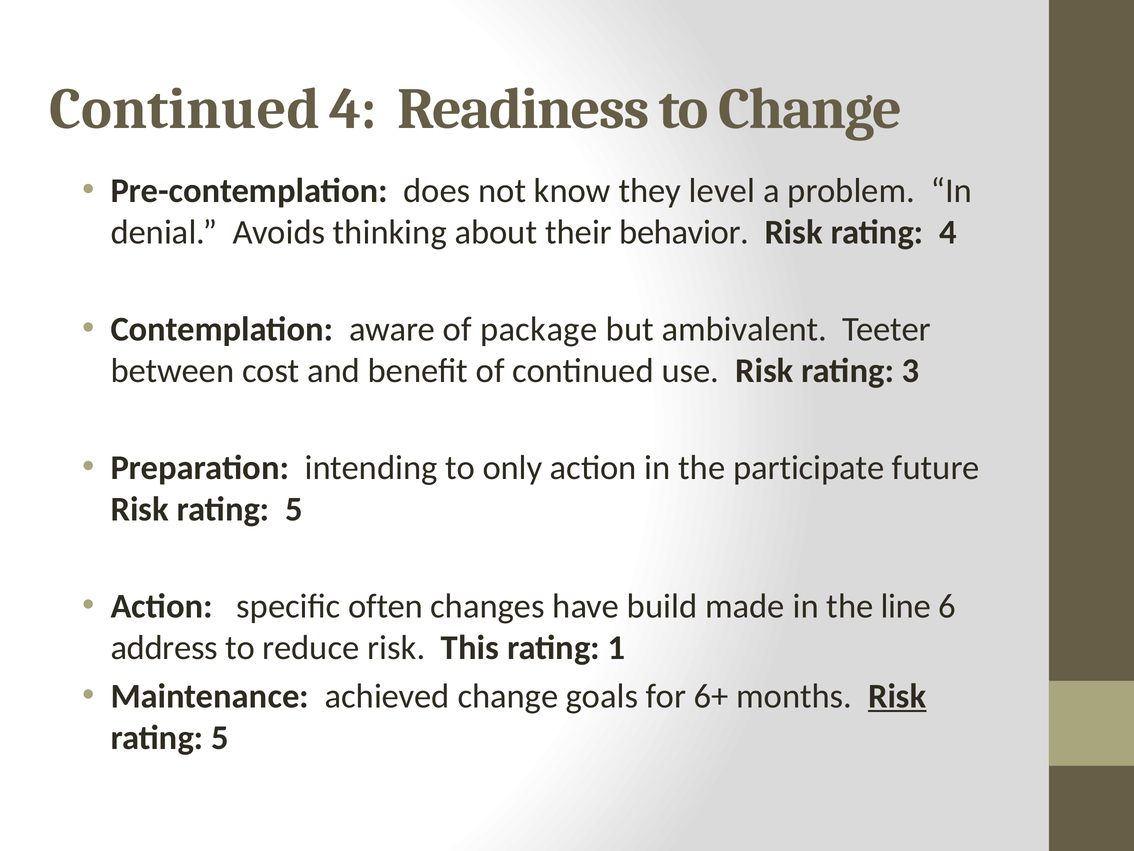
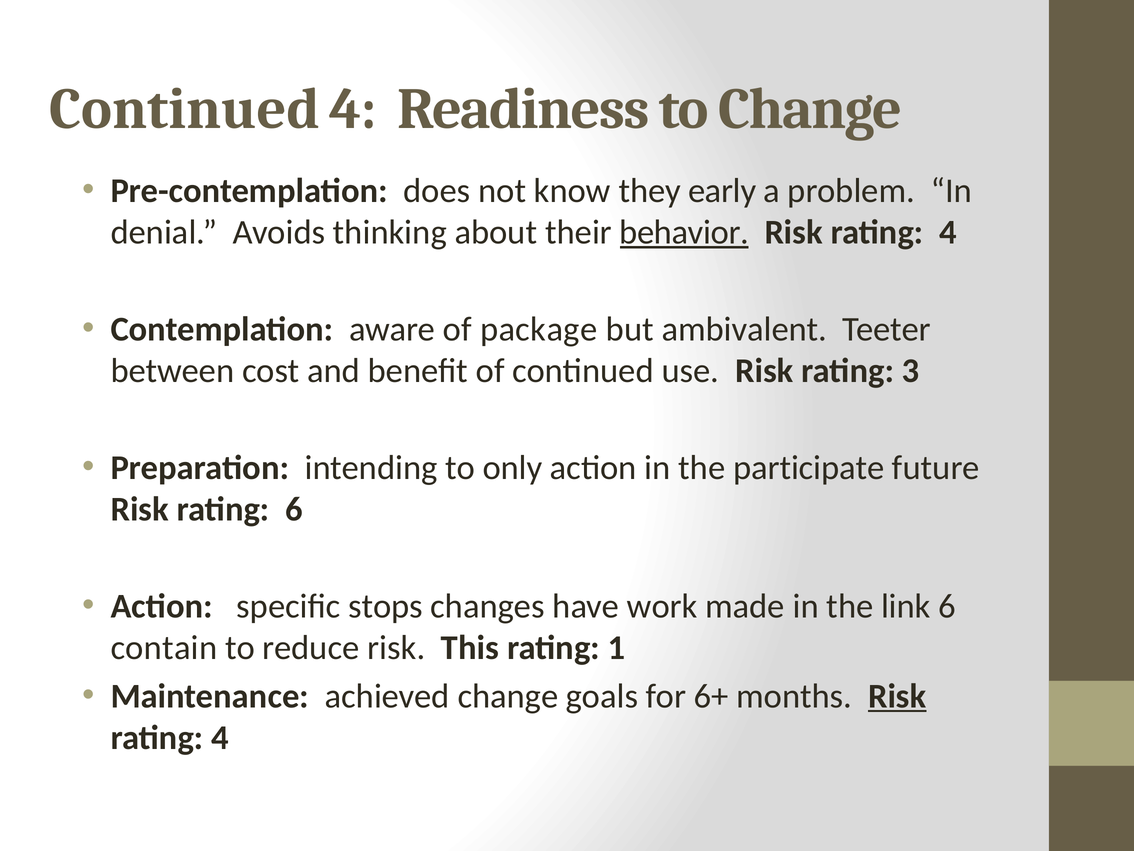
level: level -> early
behavior underline: none -> present
5 at (294, 509): 5 -> 6
often: often -> stops
build: build -> work
line: line -> link
address: address -> contain
5 at (220, 737): 5 -> 4
